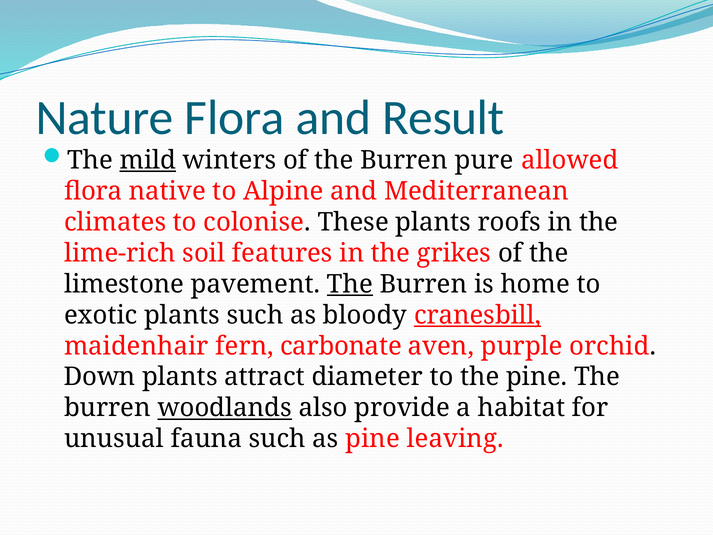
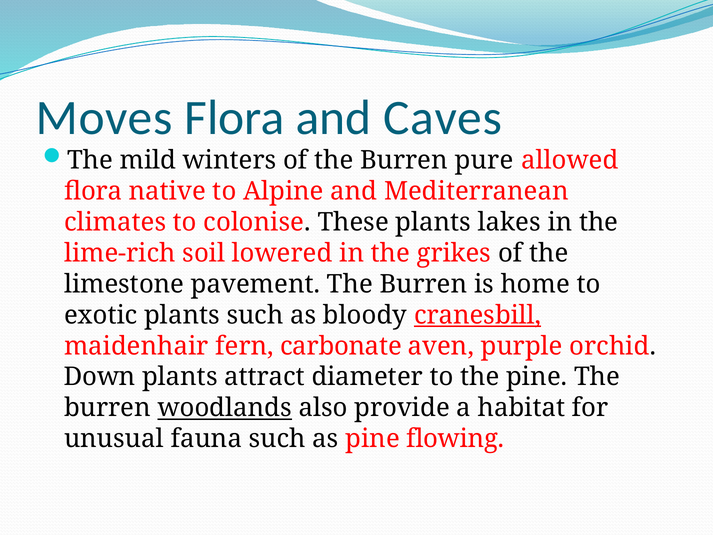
Nature: Nature -> Moves
Result: Result -> Caves
mild underline: present -> none
roofs: roofs -> lakes
features: features -> lowered
The at (350, 284) underline: present -> none
leaving: leaving -> flowing
